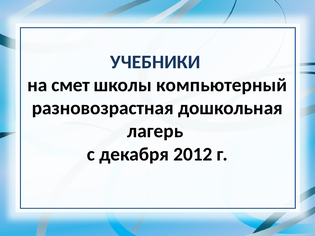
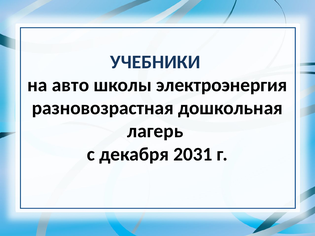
смет: смет -> авто
компьютерный: компьютерный -> электроэнергия
2012: 2012 -> 2031
